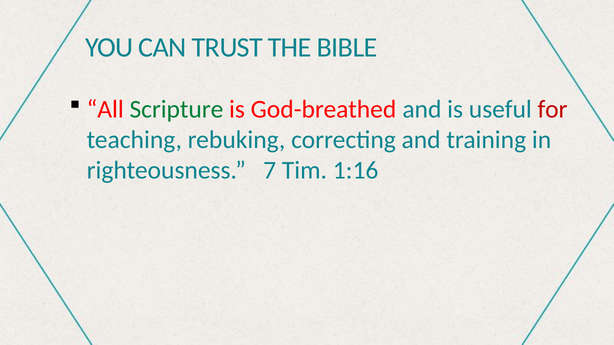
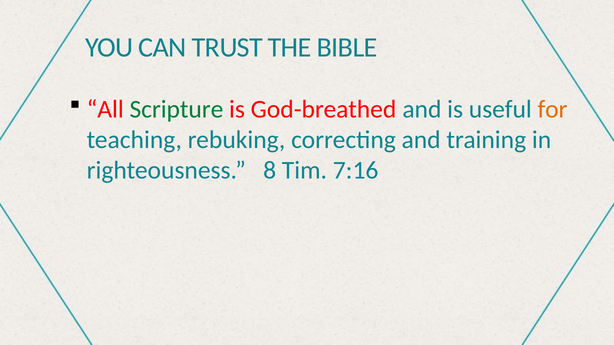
for colour: red -> orange
7: 7 -> 8
1:16: 1:16 -> 7:16
